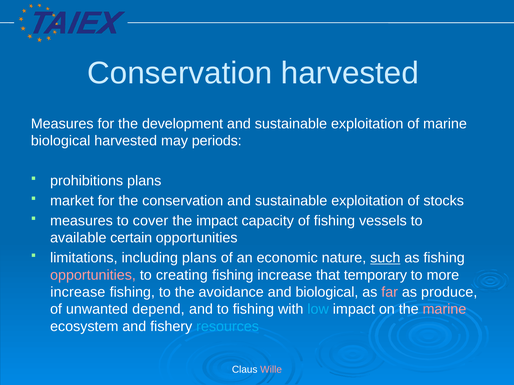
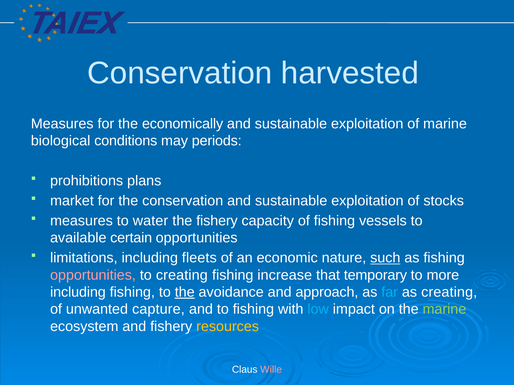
development: development -> economically
biological harvested: harvested -> conditions
cover: cover -> water
the impact: impact -> fishery
including plans: plans -> fleets
increase at (78, 292): increase -> including
the at (185, 292) underline: none -> present
and biological: biological -> approach
far colour: pink -> light blue
as produce: produce -> creating
depend: depend -> capture
marine at (444, 310) colour: pink -> light green
resources colour: light blue -> yellow
